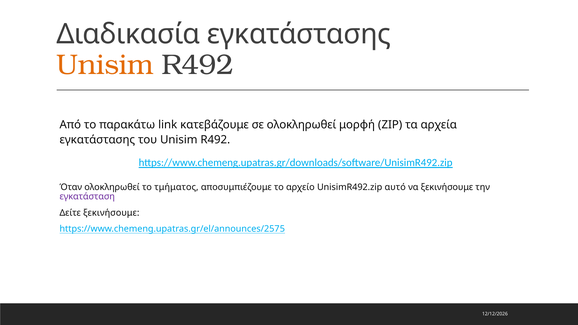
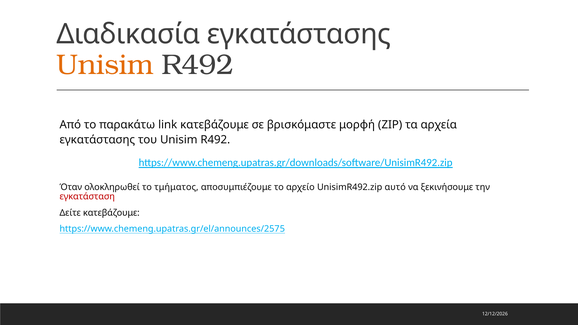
σε ολοκληρωθεί: ολοκληρωθεί -> βρισκόμαστε
εγκατάσταση colour: purple -> red
Δείτε ξεκινήσουμε: ξεκινήσουμε -> κατεβάζουμε
